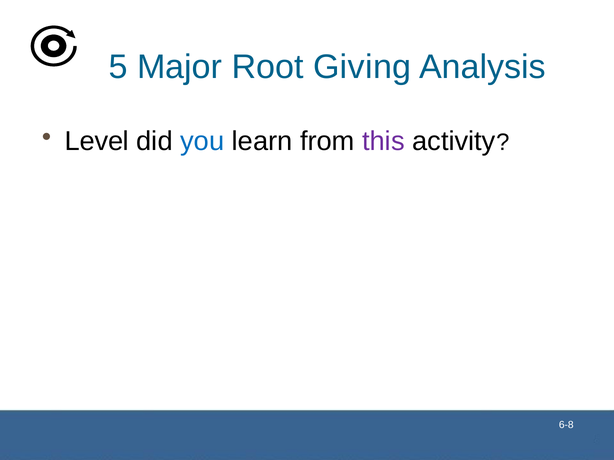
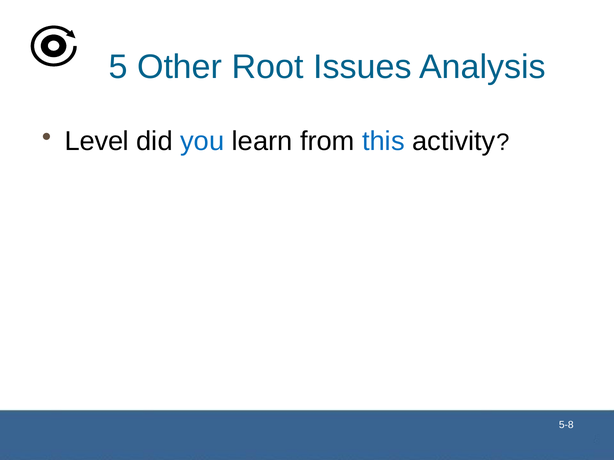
Major: Major -> Other
Giving: Giving -> Issues
this colour: purple -> blue
6-8: 6-8 -> 5-8
